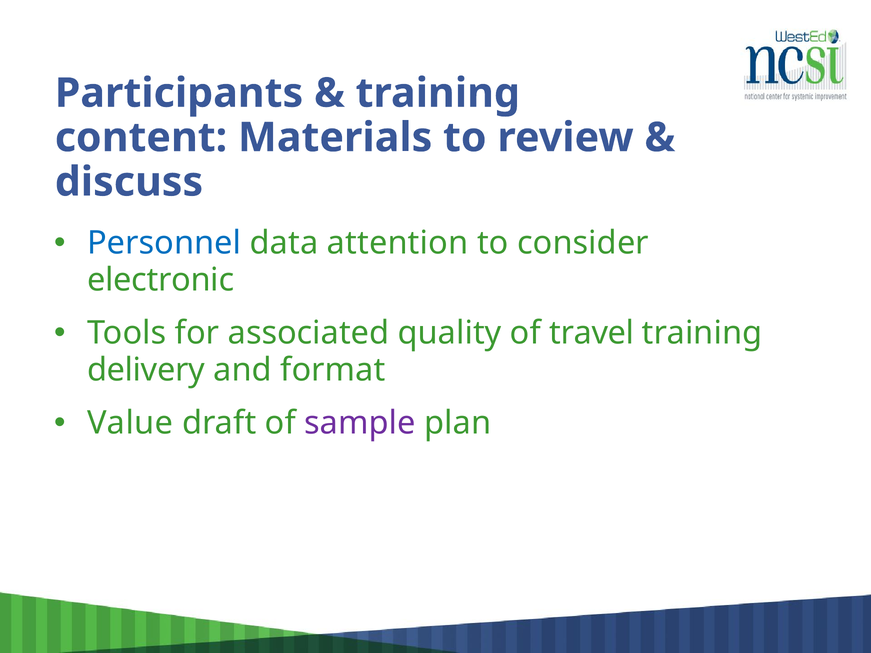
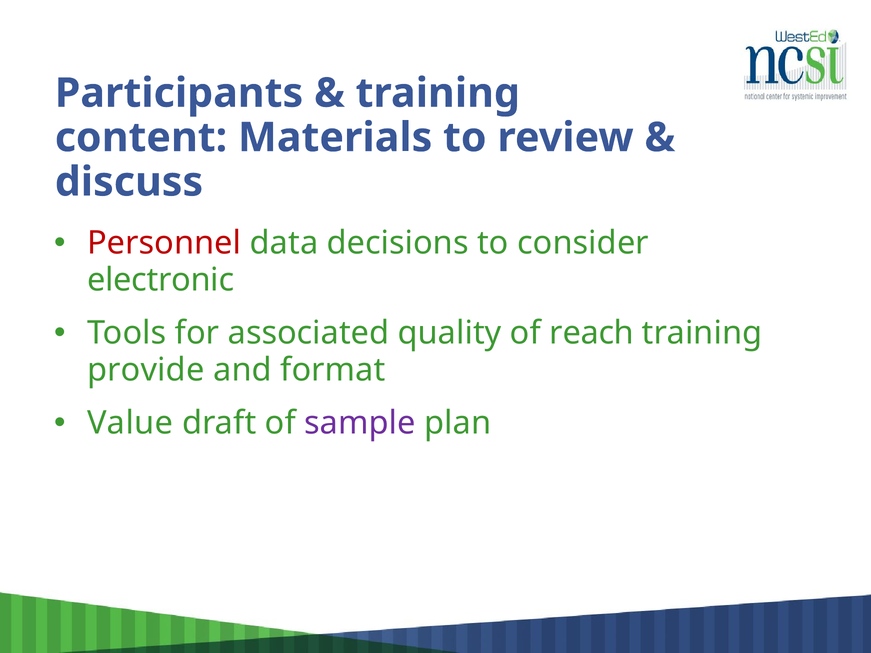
Personnel colour: blue -> red
attention: attention -> decisions
travel: travel -> reach
delivery: delivery -> provide
